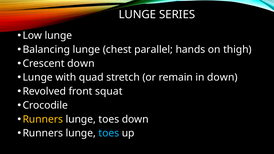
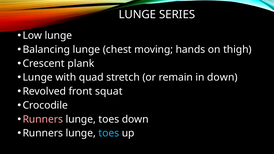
parallel: parallel -> moving
Crescent down: down -> plank
Runners at (43, 119) colour: yellow -> pink
